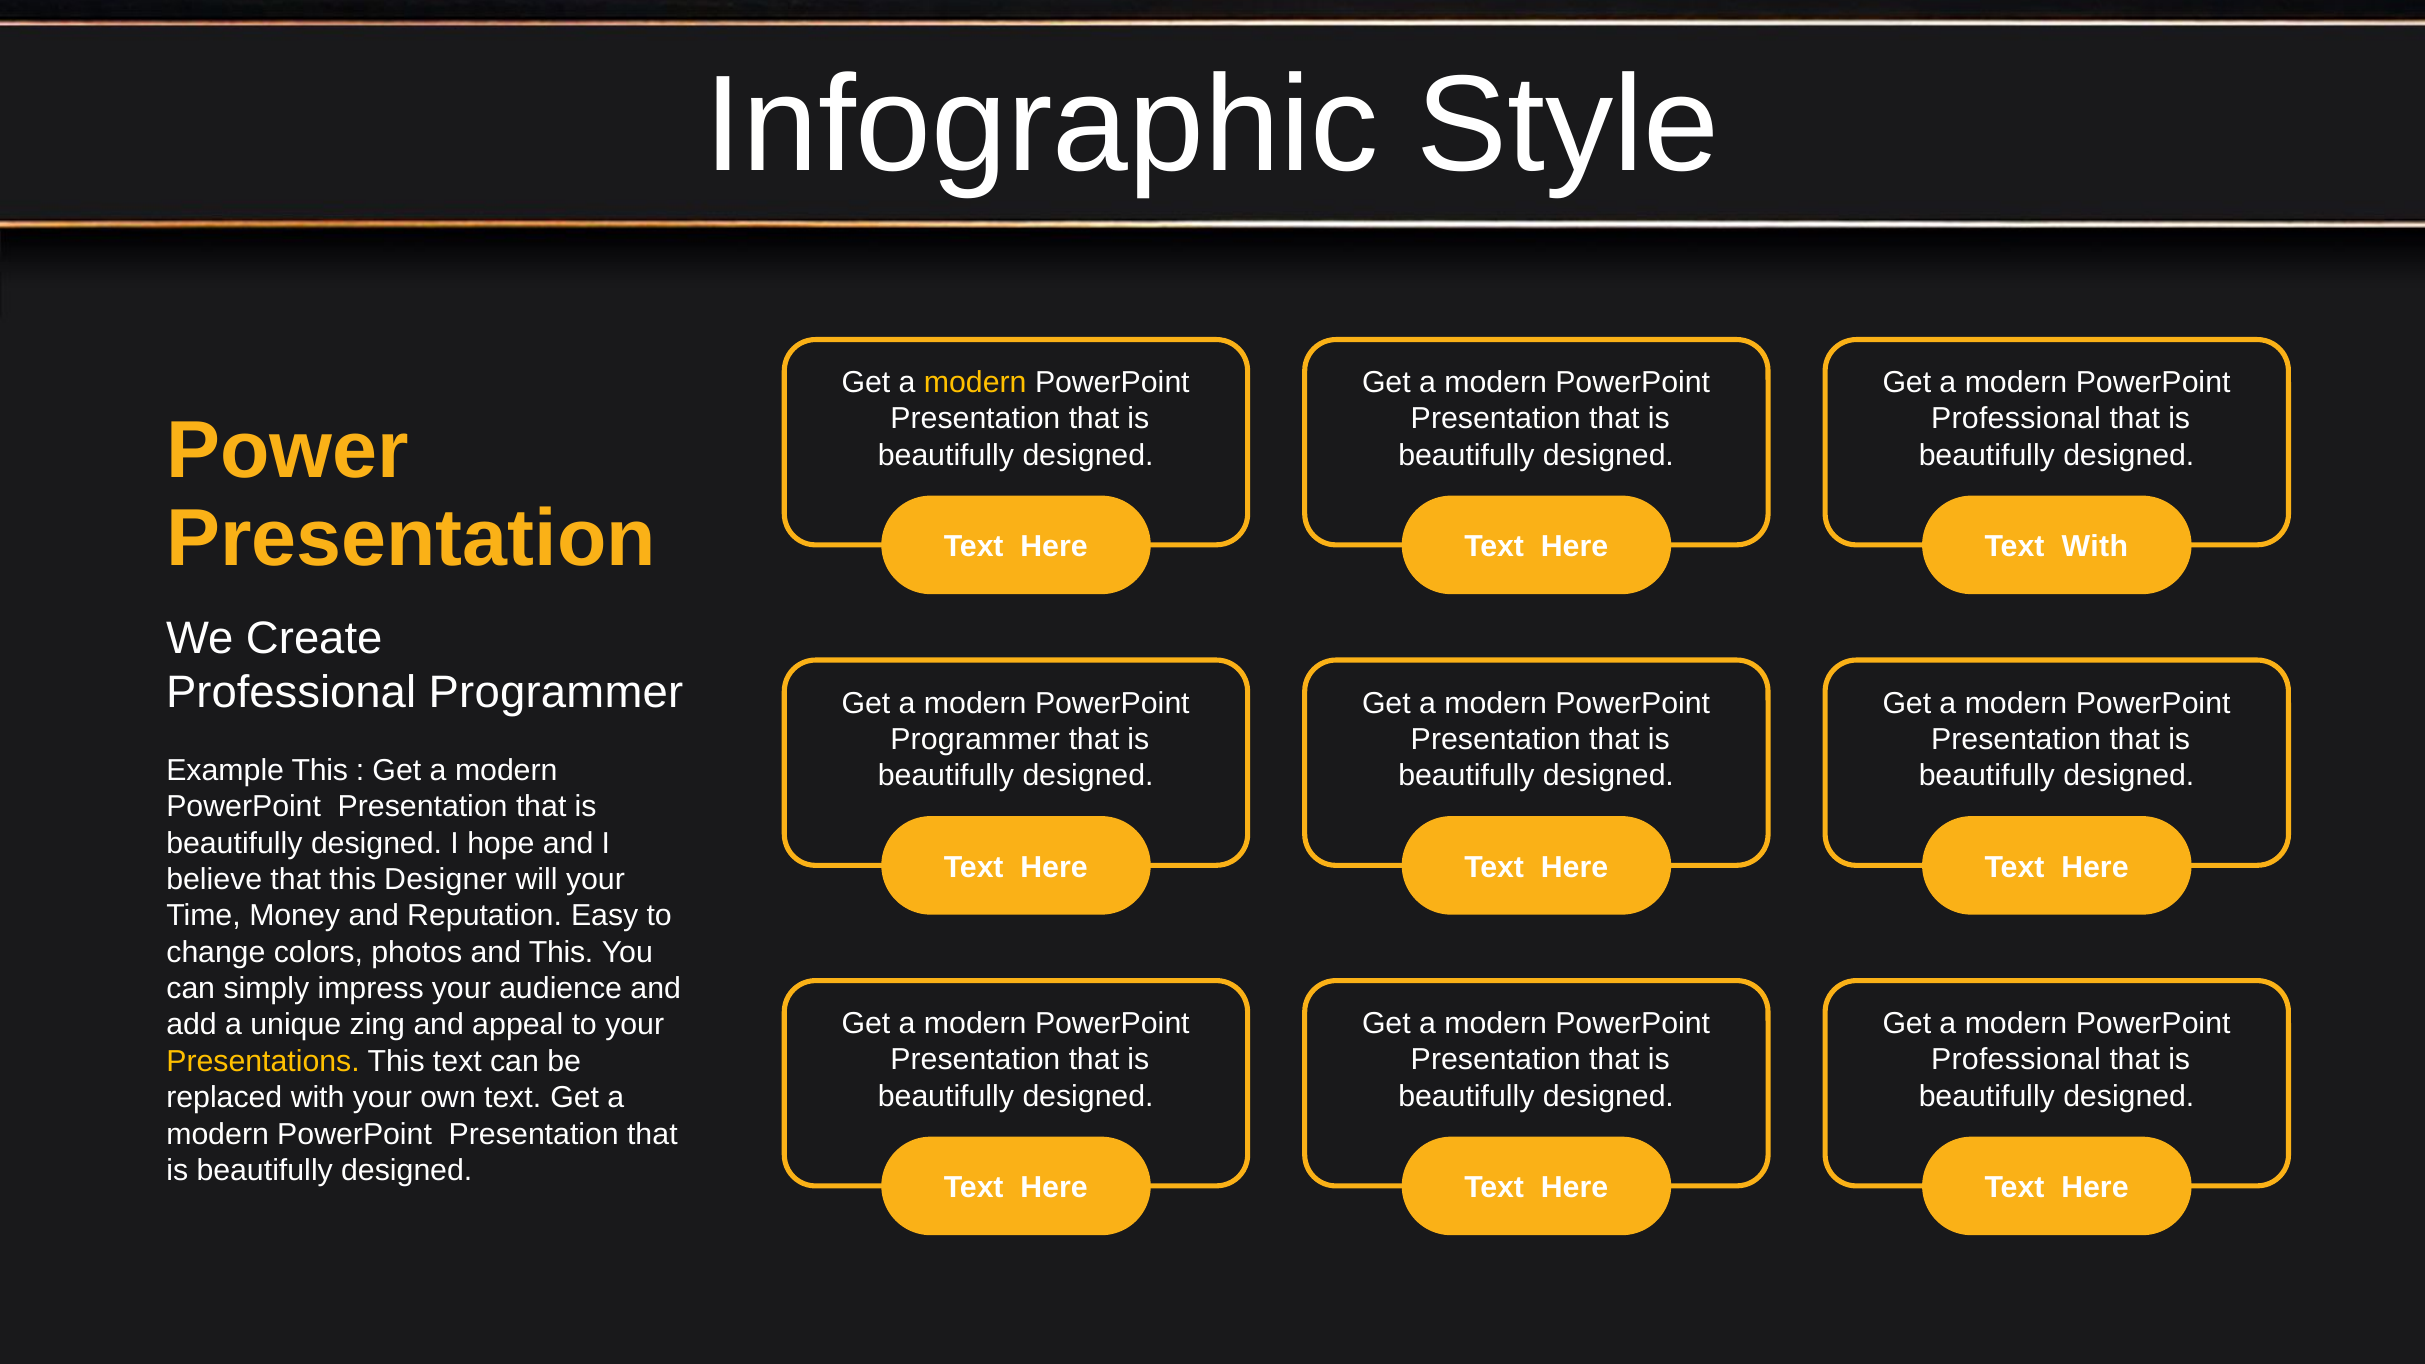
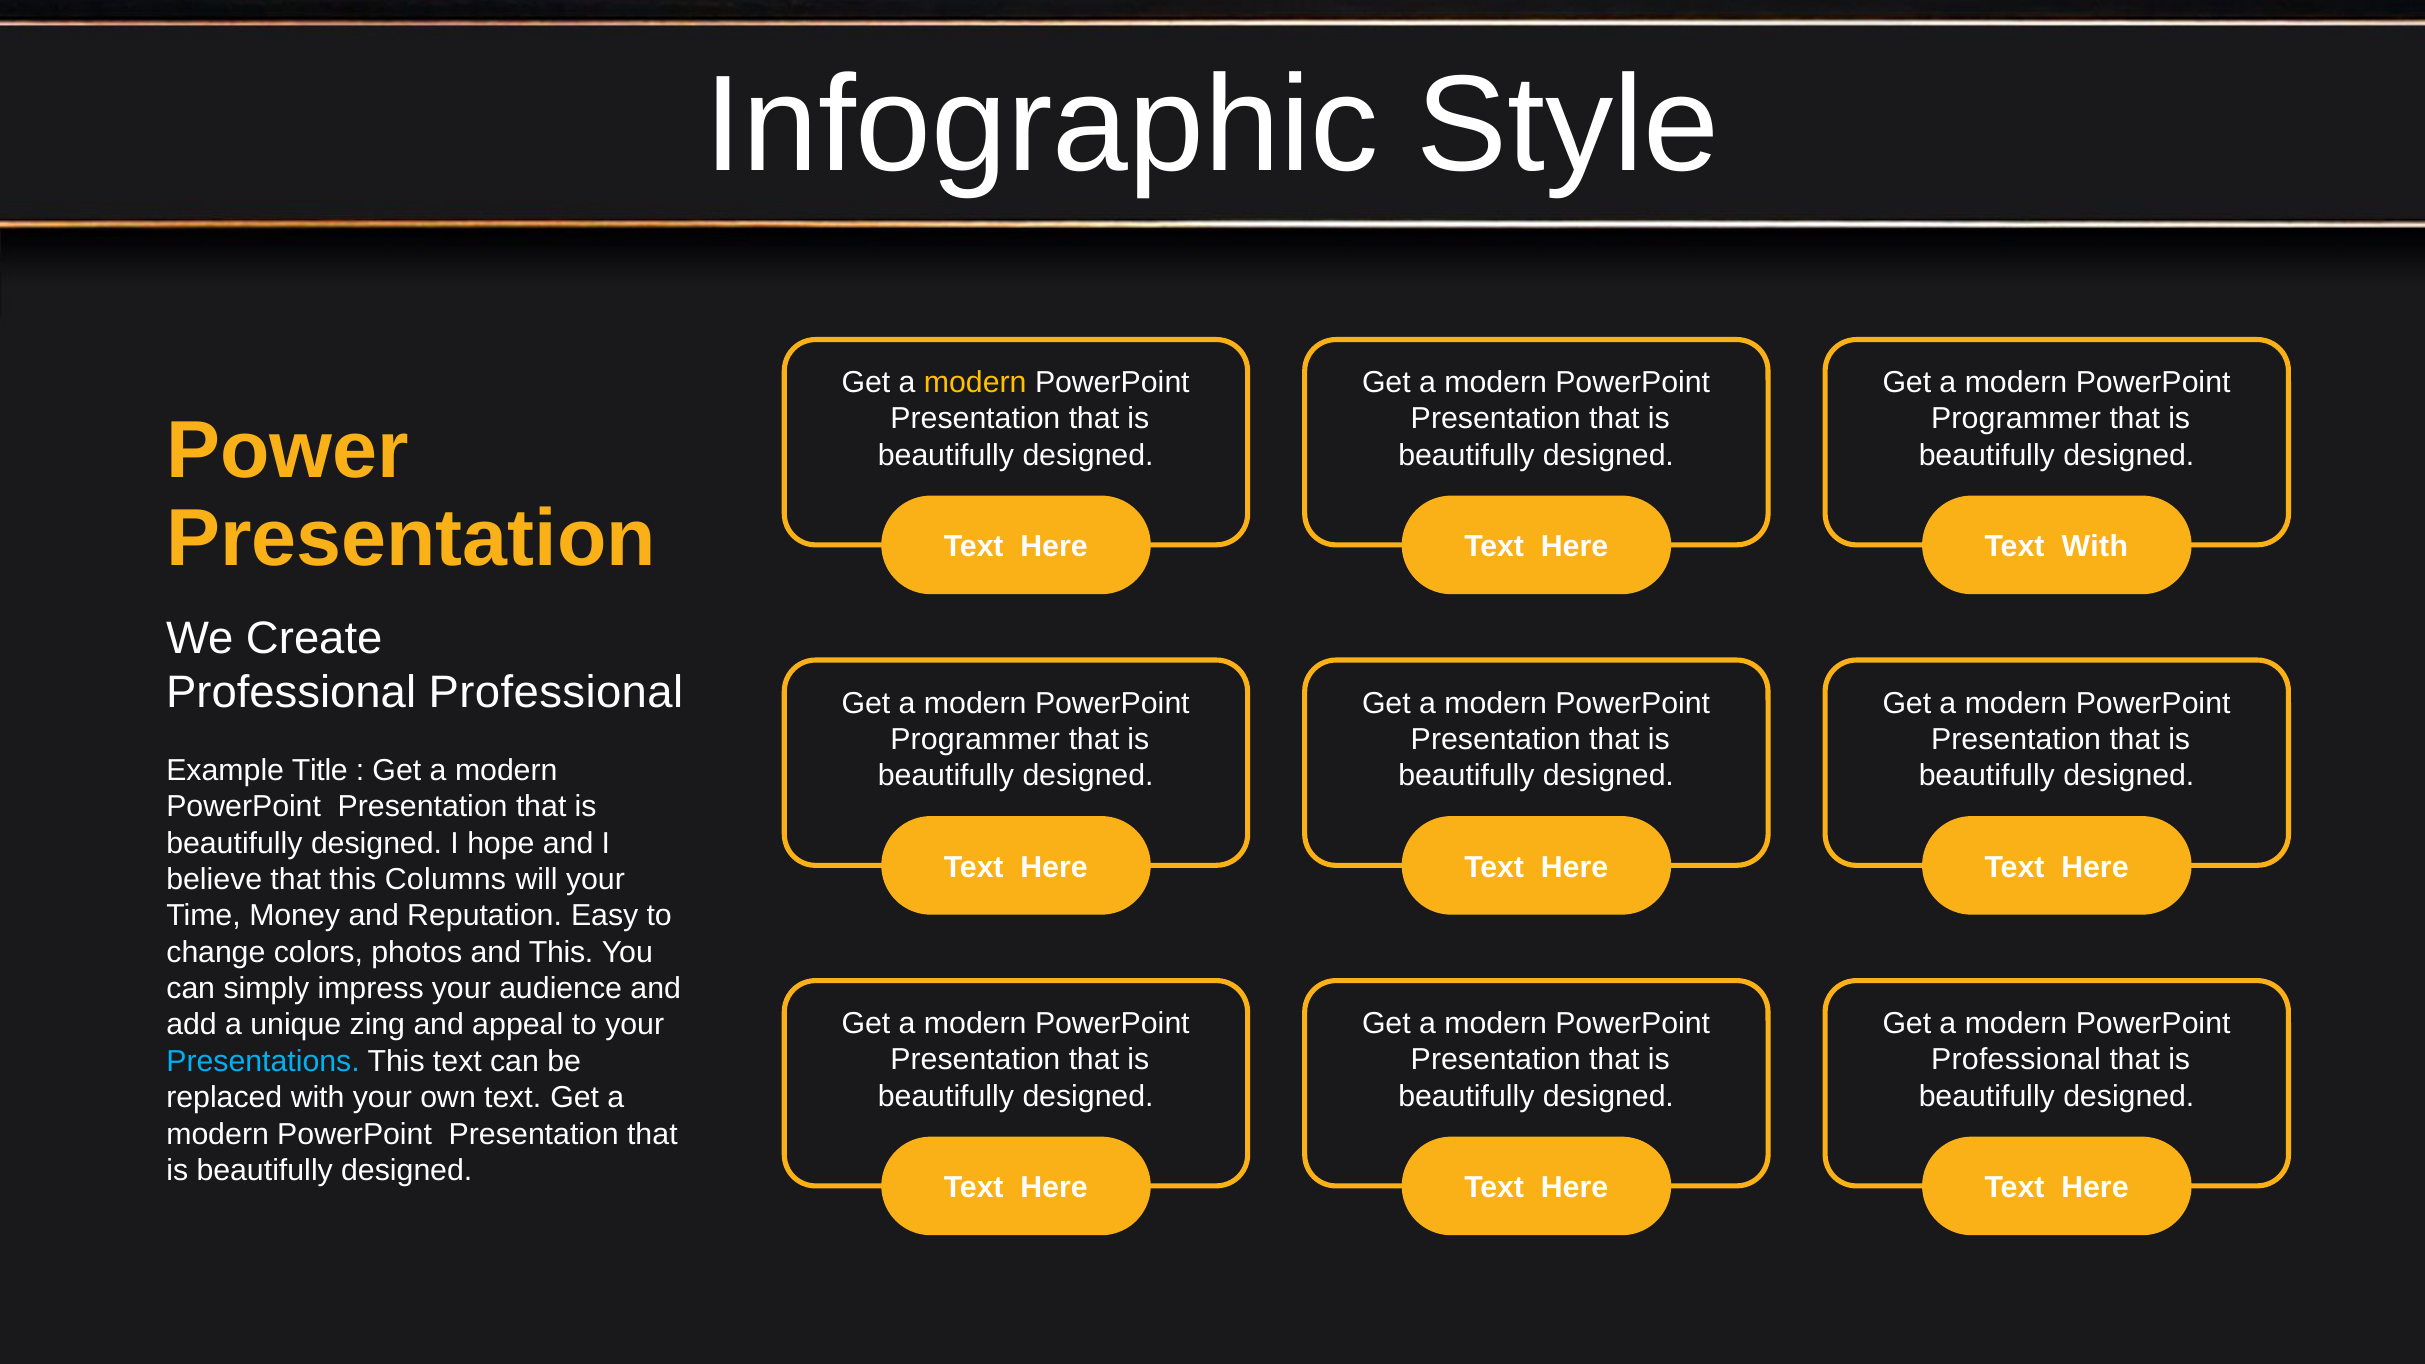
Professional at (2016, 419): Professional -> Programmer
Professional Programmer: Programmer -> Professional
Example This: This -> Title
Designer: Designer -> Columns
Presentations colour: yellow -> light blue
